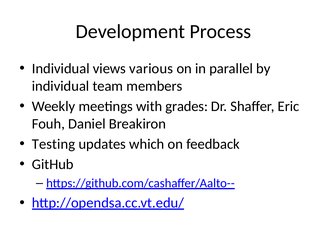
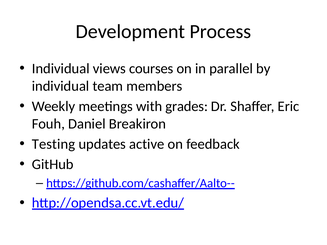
various: various -> courses
which: which -> active
